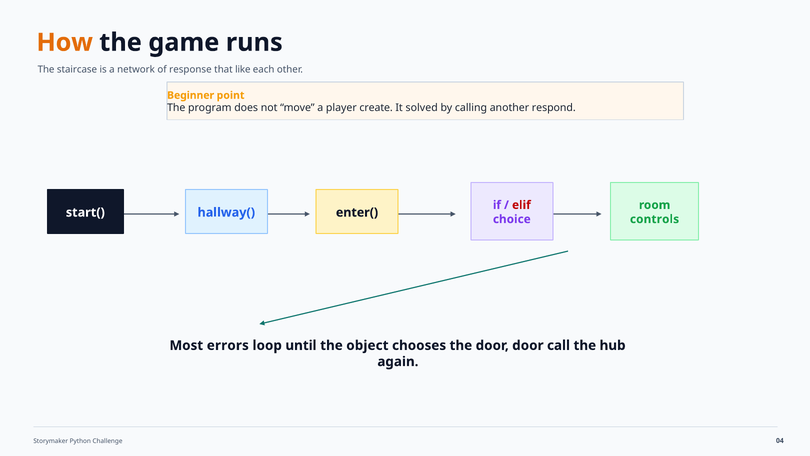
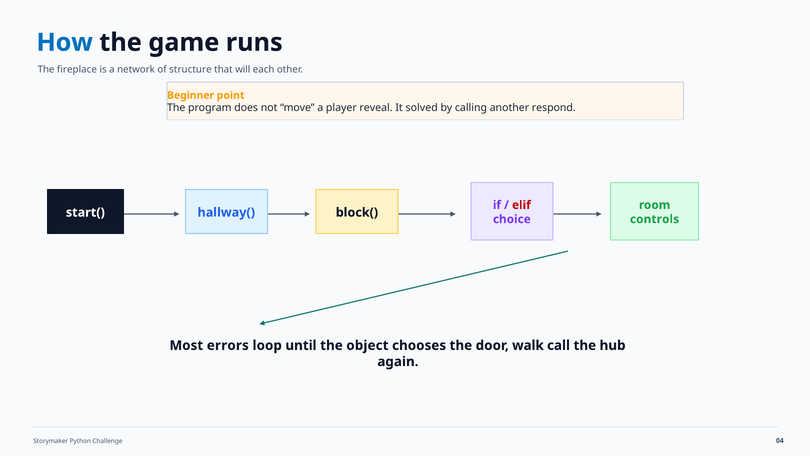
How colour: orange -> blue
staircase: staircase -> fireplace
response: response -> structure
like: like -> will
create: create -> reveal
enter(: enter( -> block(
door door: door -> walk
